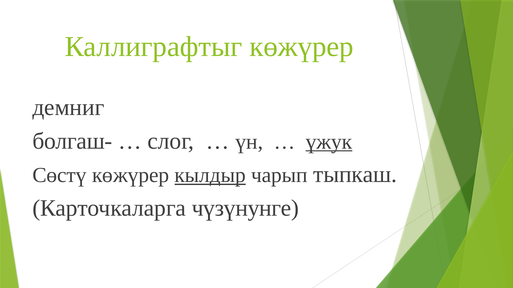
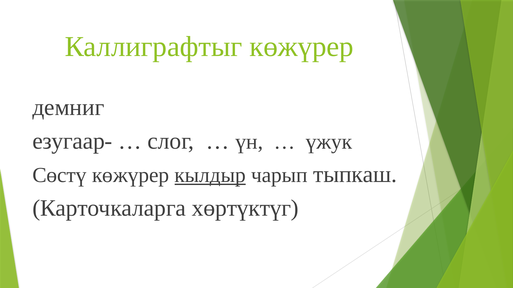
болгаш-: болгаш- -> езугаар-
үжук underline: present -> none
чүзүнунге: чүзүнунге -> хөртүктүг
